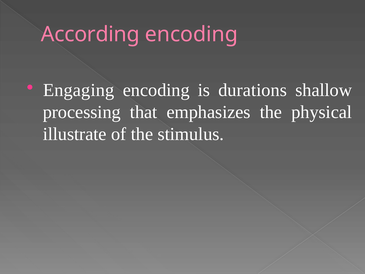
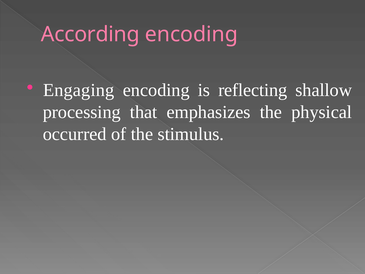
durations: durations -> reflecting
illustrate: illustrate -> occurred
